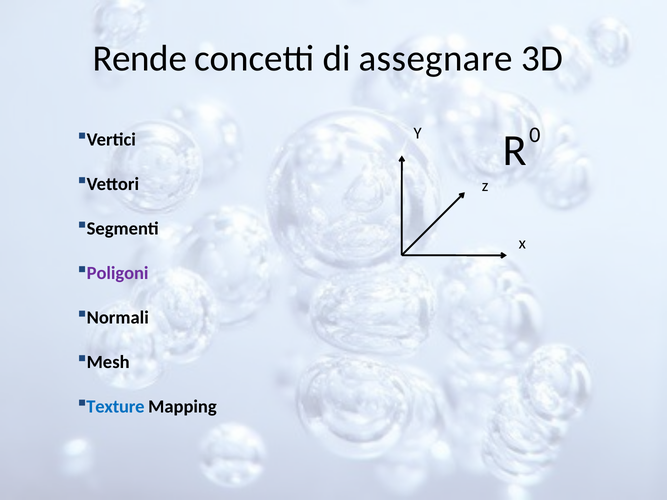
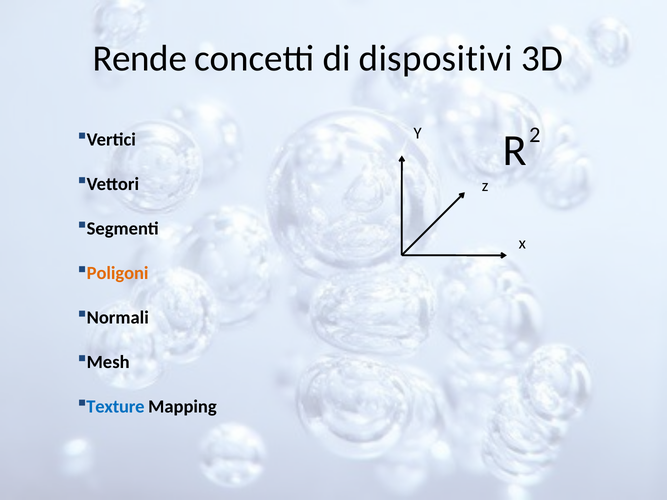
assegnare: assegnare -> dispositivi
0: 0 -> 2
Poligoni colour: purple -> orange
